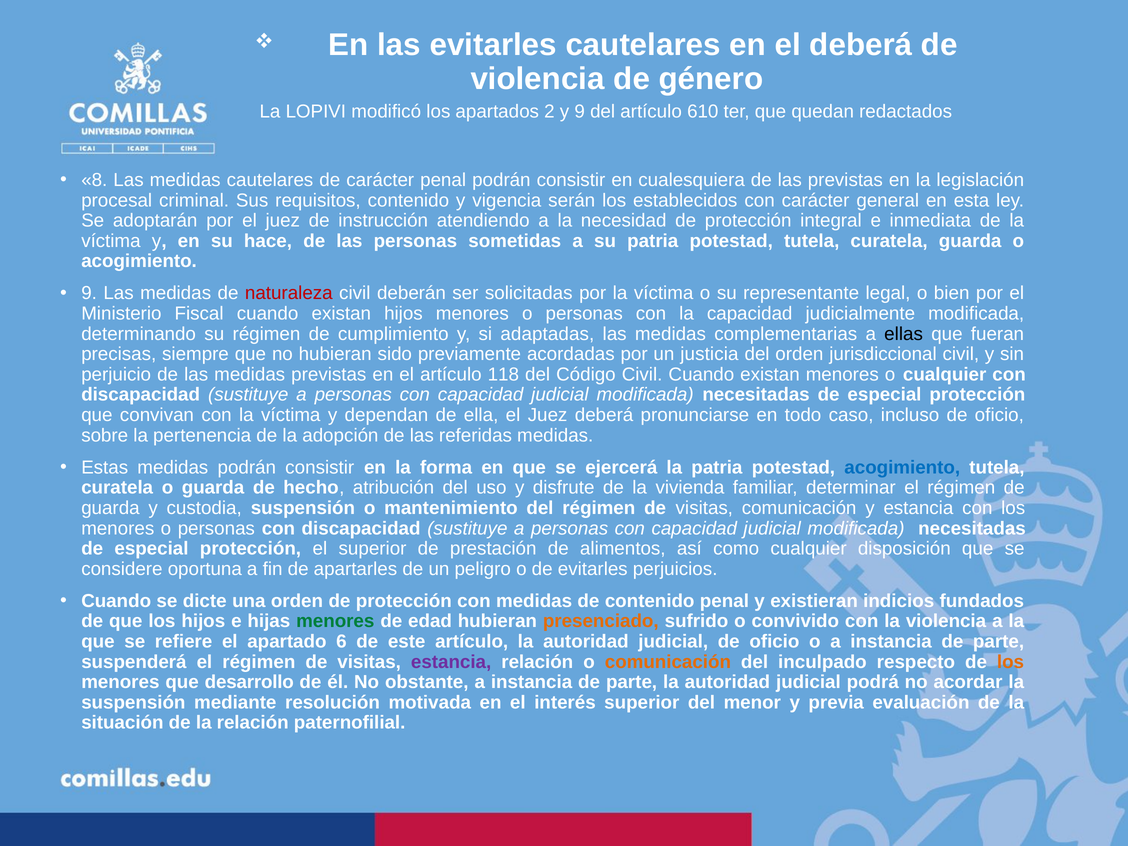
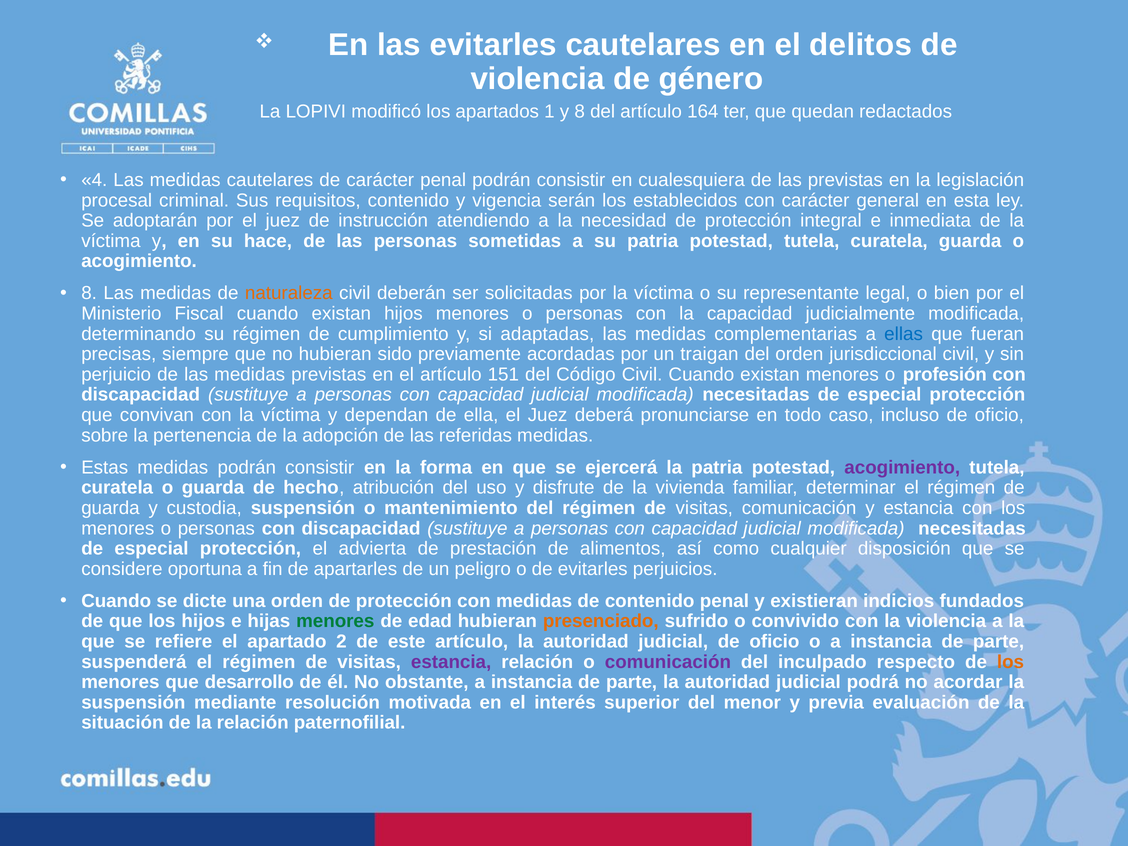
el deberá: deberá -> delitos
2: 2 -> 1
y 9: 9 -> 8
610: 610 -> 164
8: 8 -> 4
9 at (89, 293): 9 -> 8
naturaleza colour: red -> orange
ellas colour: black -> blue
justicia: justicia -> traigan
118: 118 -> 151
o cualquier: cualquier -> profesión
acogimiento at (902, 467) colour: blue -> purple
el superior: superior -> advierta
6: 6 -> 2
comunicación at (668, 662) colour: orange -> purple
